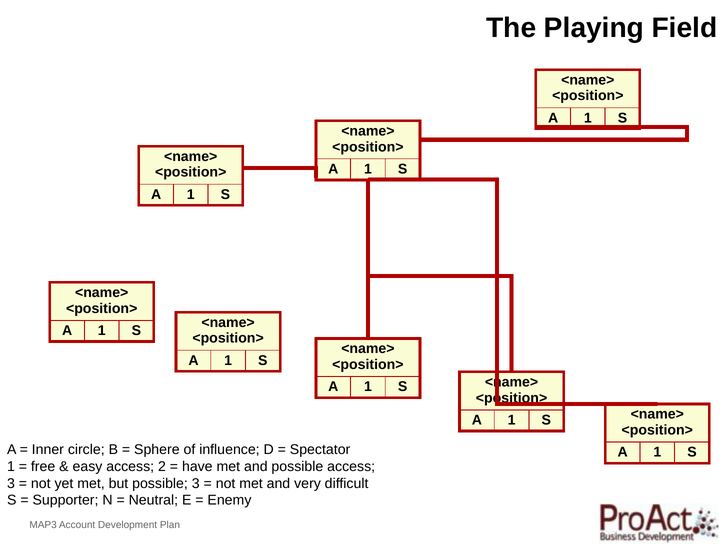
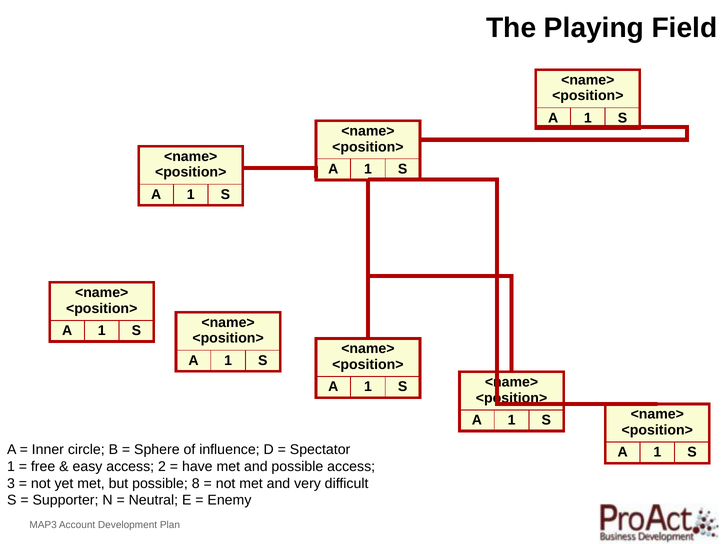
possible 3: 3 -> 8
